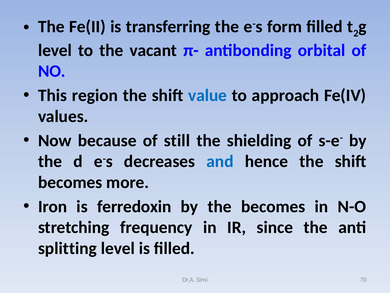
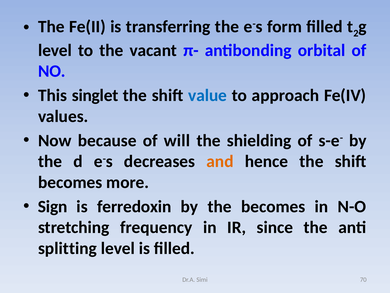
region: region -> singlet
still: still -> will
and colour: blue -> orange
Iron: Iron -> Sign
